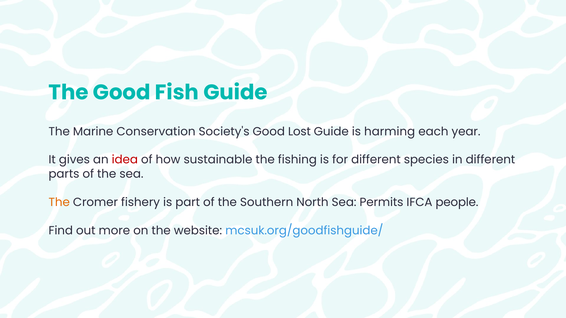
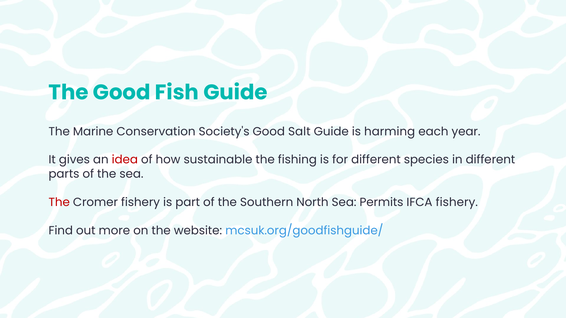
Lost: Lost -> Salt
The at (59, 202) colour: orange -> red
IFCA people: people -> fishery
